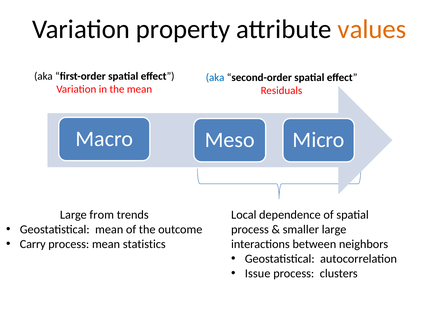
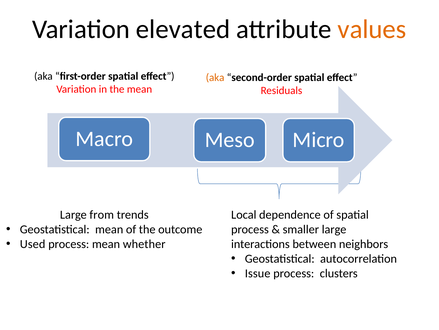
property: property -> elevated
aka at (215, 77) colour: blue -> orange
Carry: Carry -> Used
statistics: statistics -> whether
